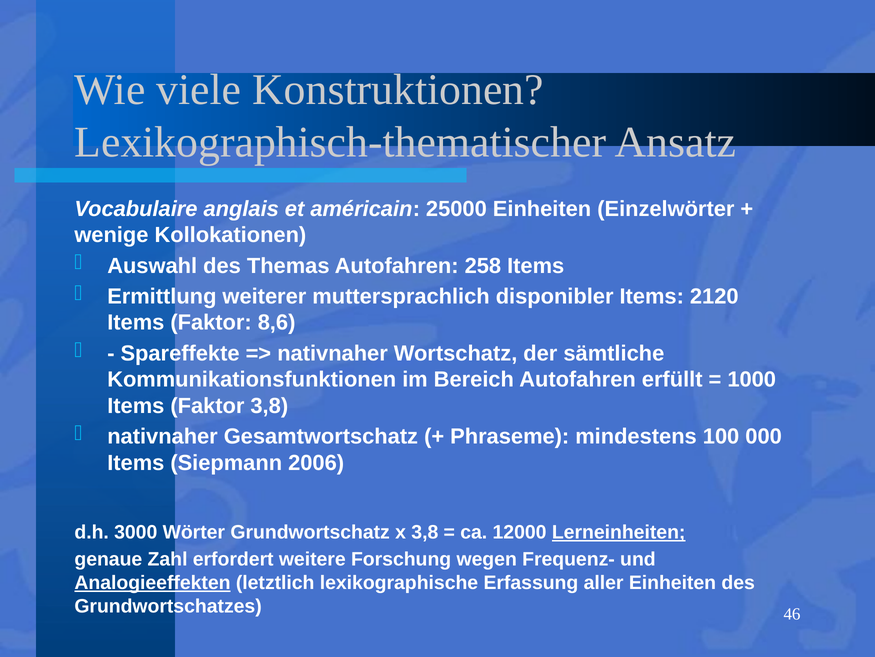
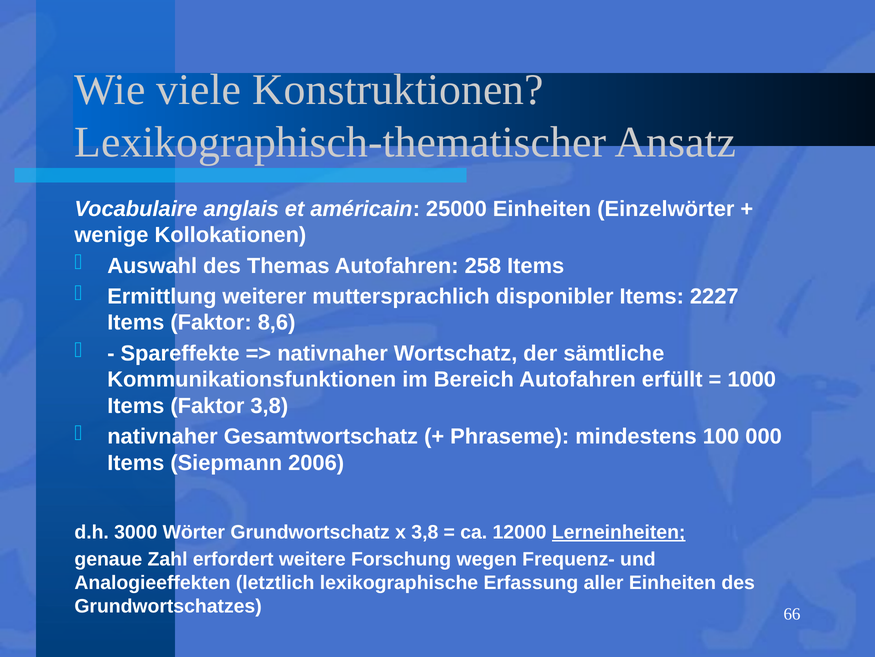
2120: 2120 -> 2227
Analogieeffekten underline: present -> none
46: 46 -> 66
